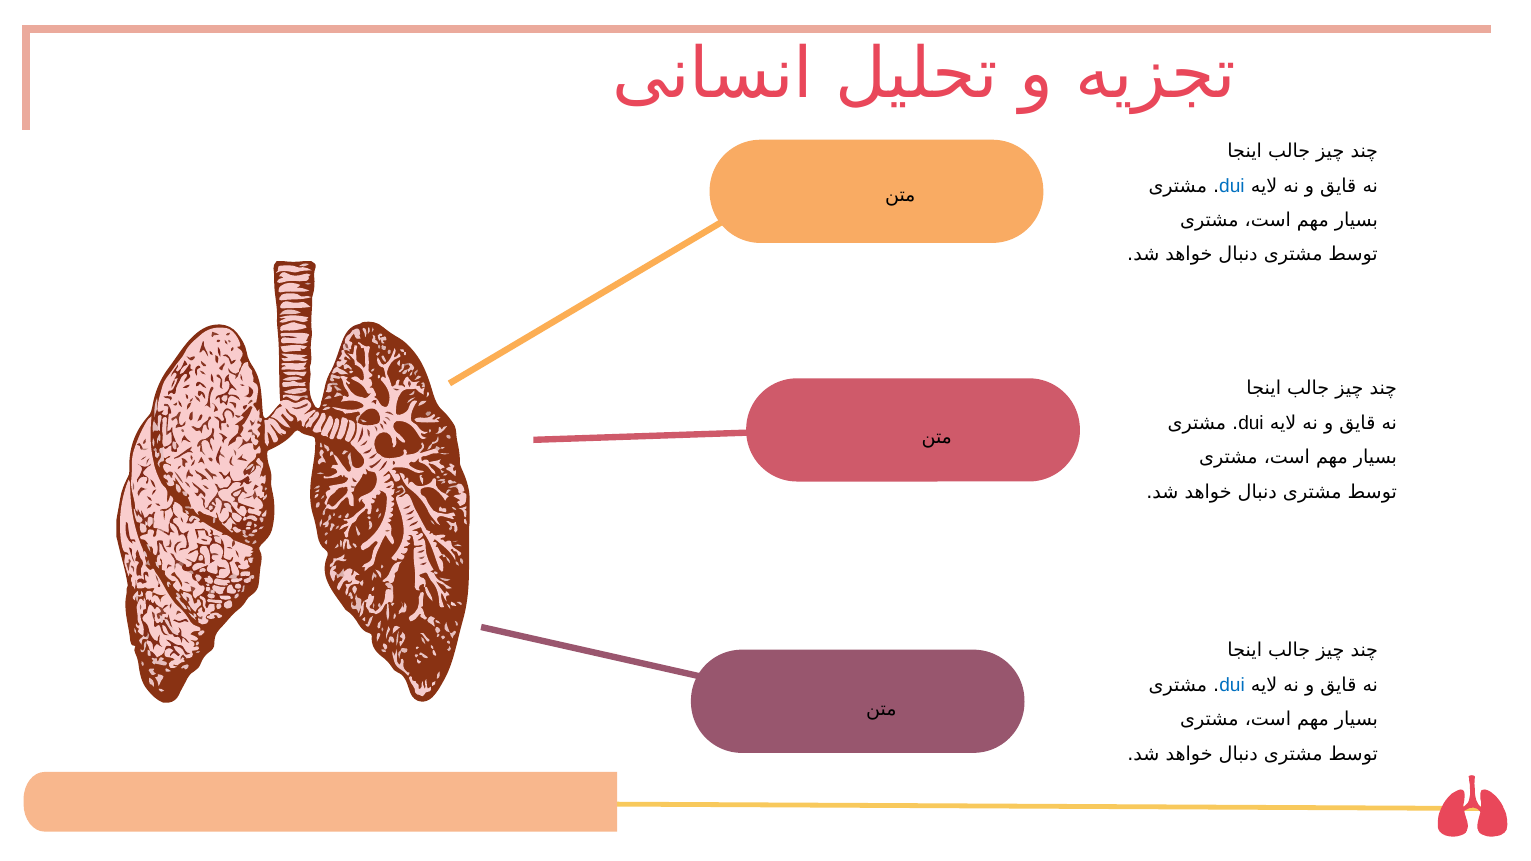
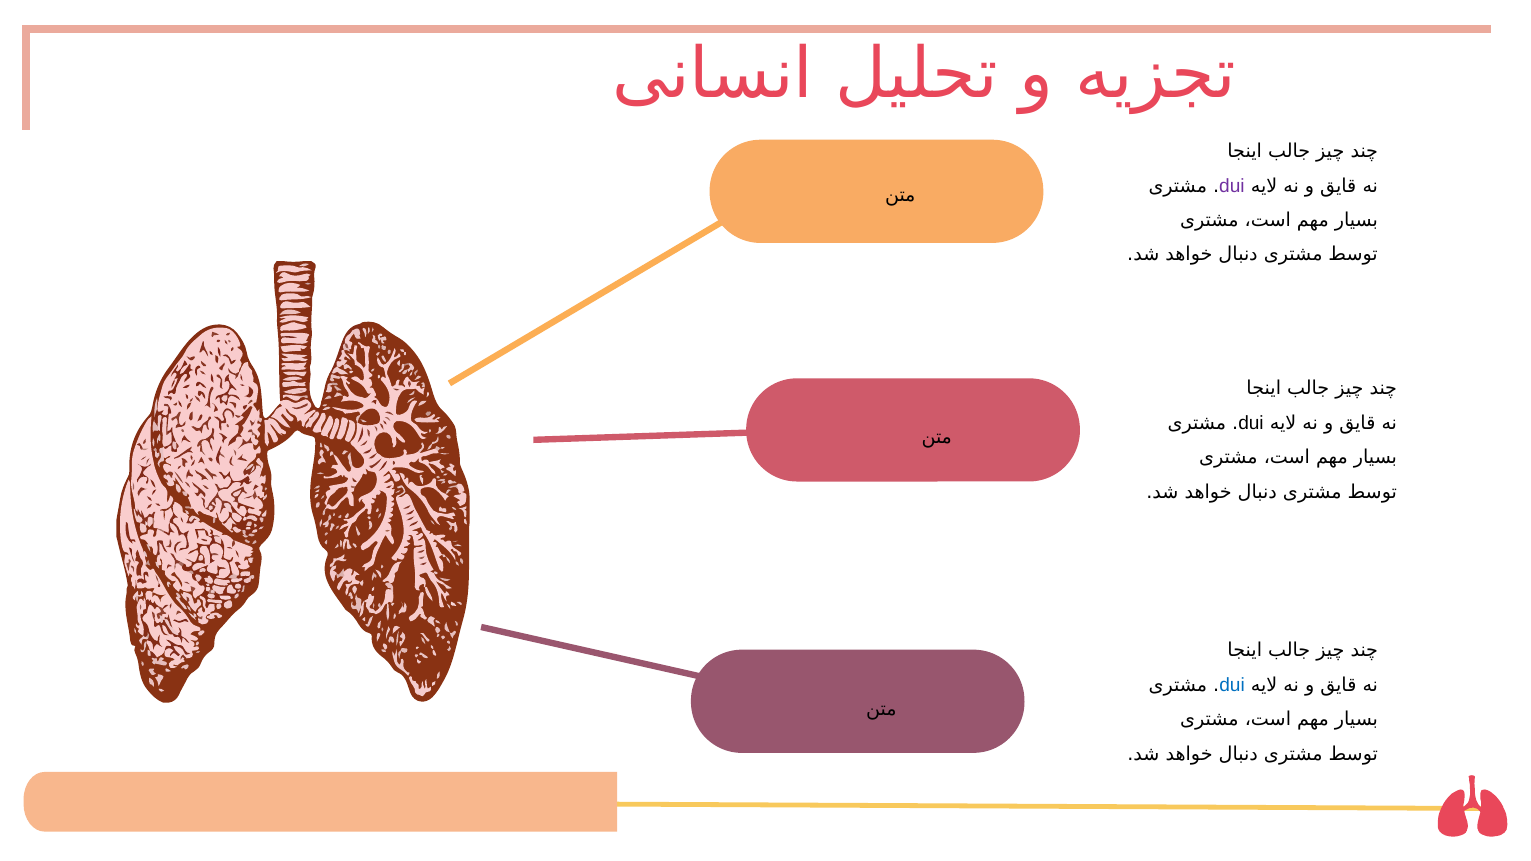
dui at (1232, 186) colour: blue -> purple
